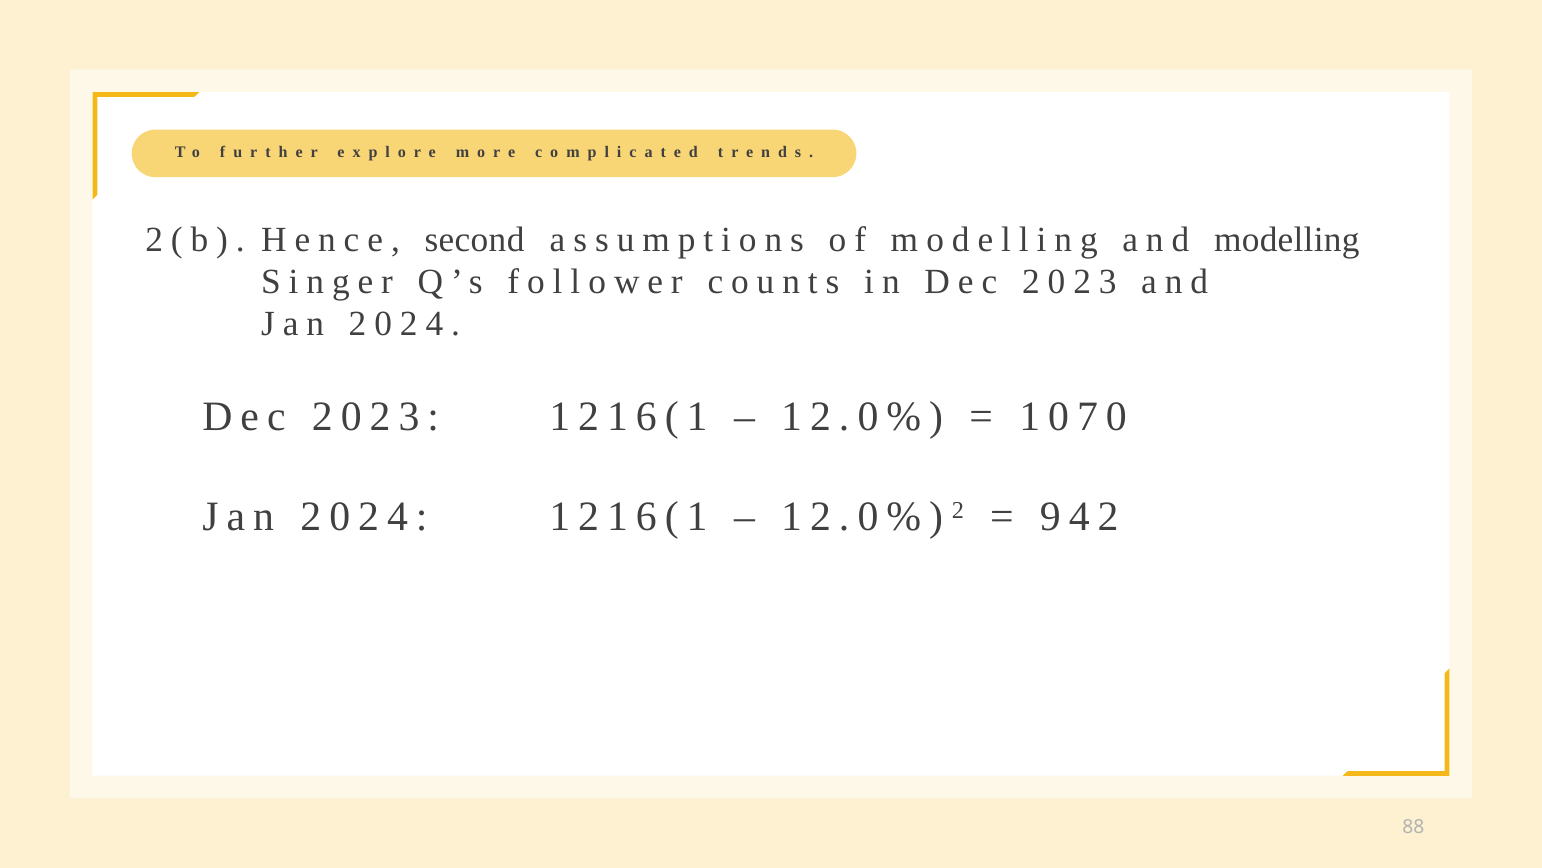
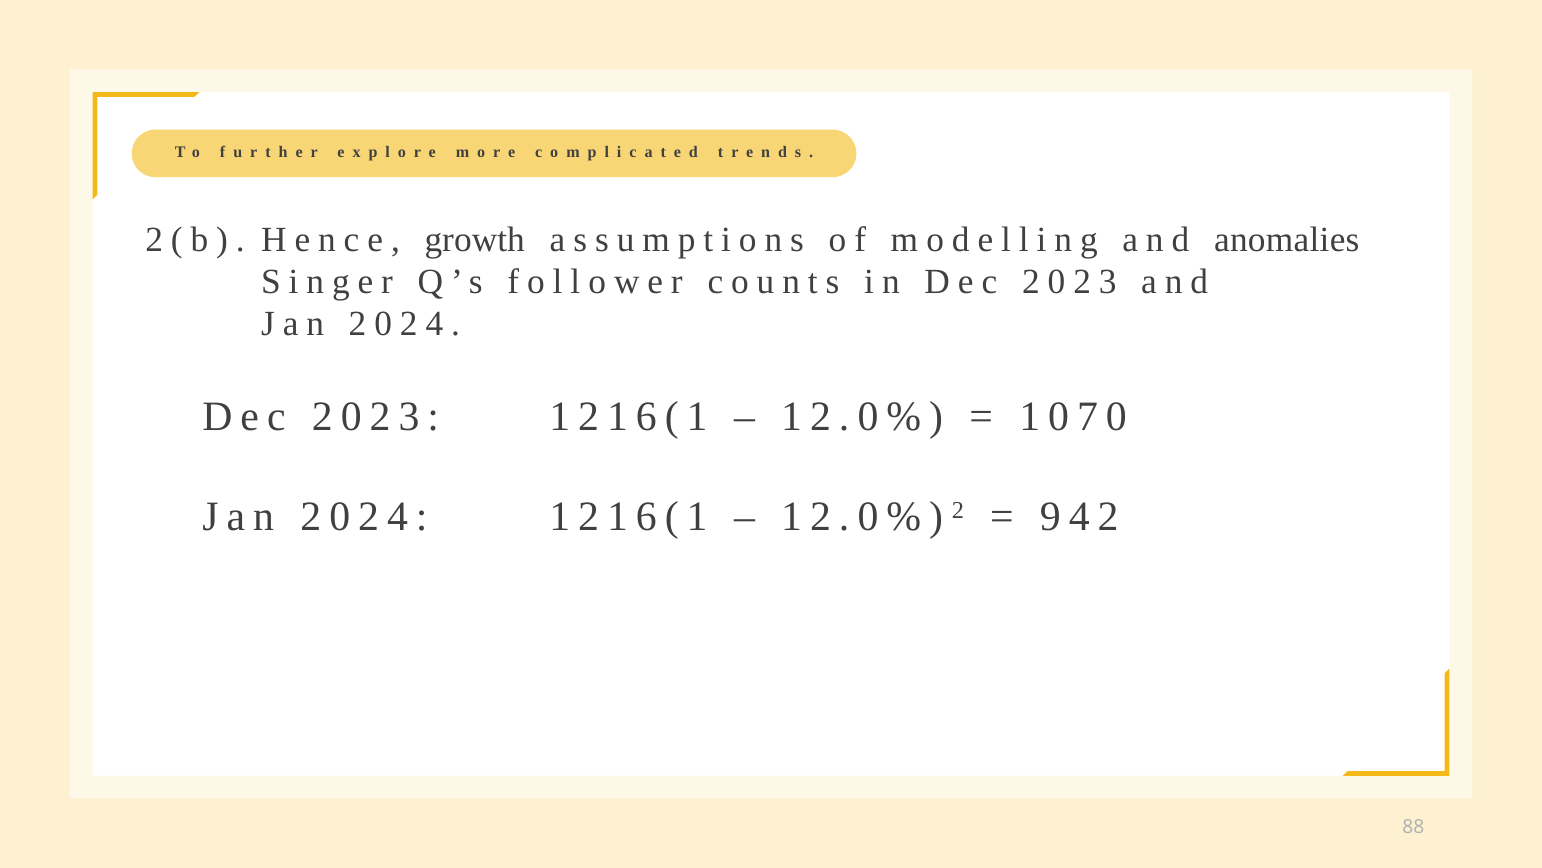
second: second -> growth
and modelling: modelling -> anomalies
